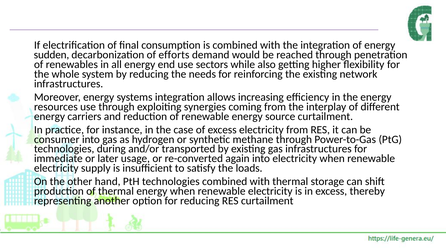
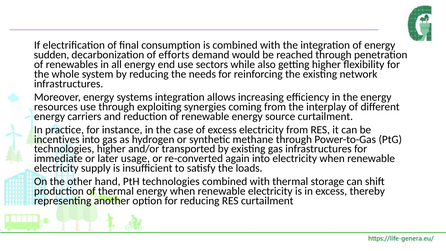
consumer: consumer -> incentives
technologies during: during -> higher
